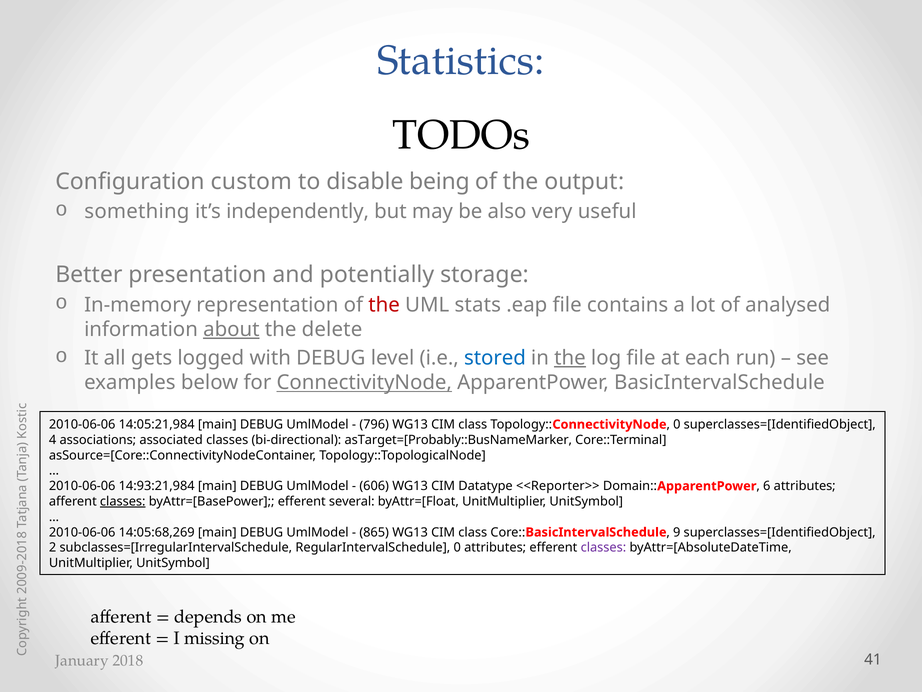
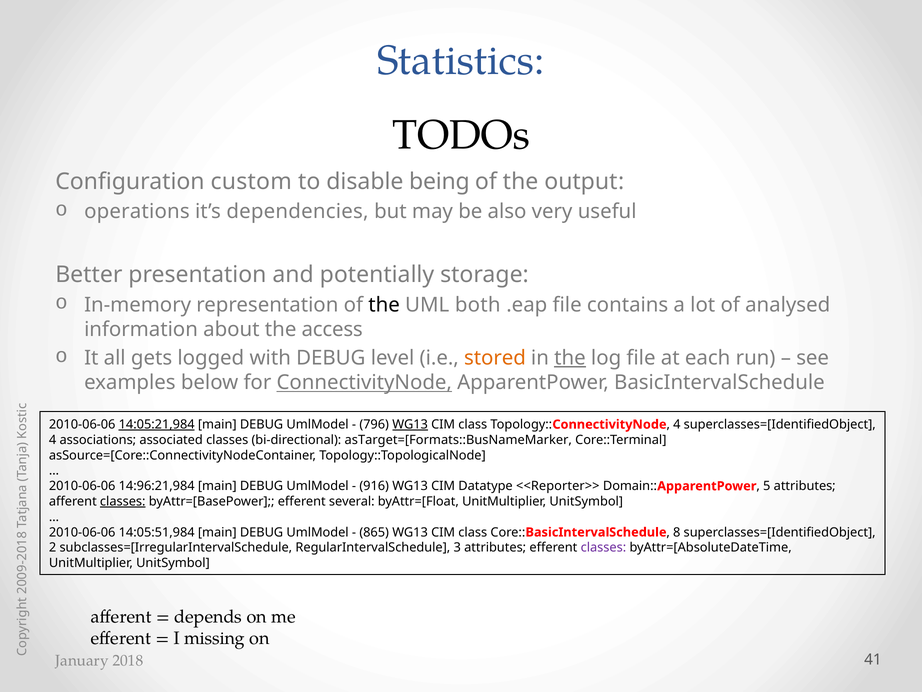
something: something -> operations
independently: independently -> dependencies
the at (384, 305) colour: red -> black
stats: stats -> both
about underline: present -> none
delete: delete -> access
stored colour: blue -> orange
14:05:21,984 underline: none -> present
WG13 at (410, 424) underline: none -> present
Topology::ConnectivityNode 0: 0 -> 4
asTarget=[Probably::BusNameMarker: asTarget=[Probably::BusNameMarker -> asTarget=[Formats::BusNameMarker
14:93:21,984: 14:93:21,984 -> 14:96:21,984
606: 606 -> 916
6: 6 -> 5
14:05:68,269: 14:05:68,269 -> 14:05:51,984
Core::BasicIntervalSchedule 9: 9 -> 8
RegularIntervalSchedule 0: 0 -> 3
